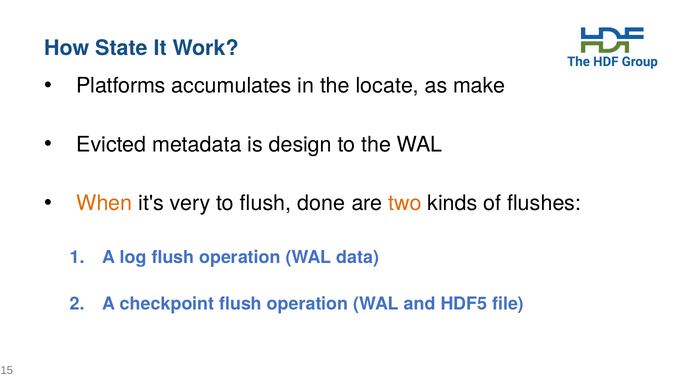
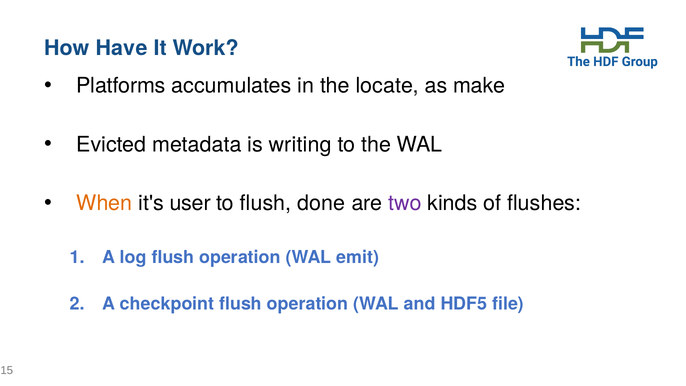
State: State -> Have
design: design -> writing
very: very -> user
two colour: orange -> purple
data: data -> emit
